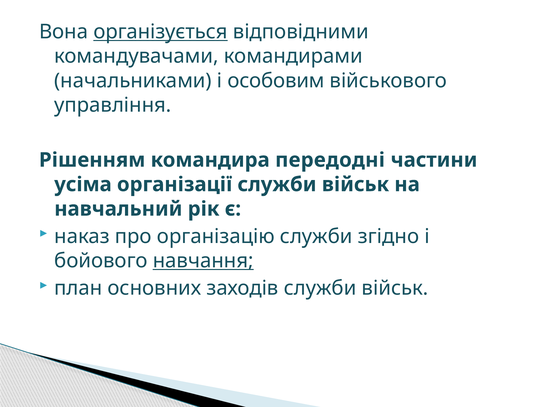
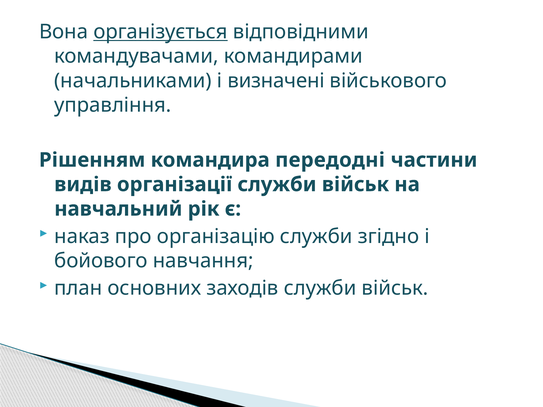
особовим: особовим -> визначені
усіма: усіма -> видів
навчання underline: present -> none
